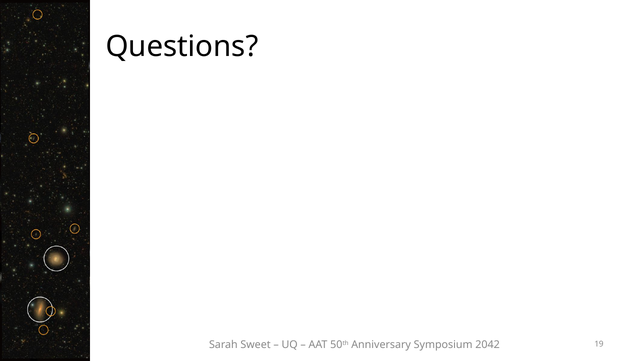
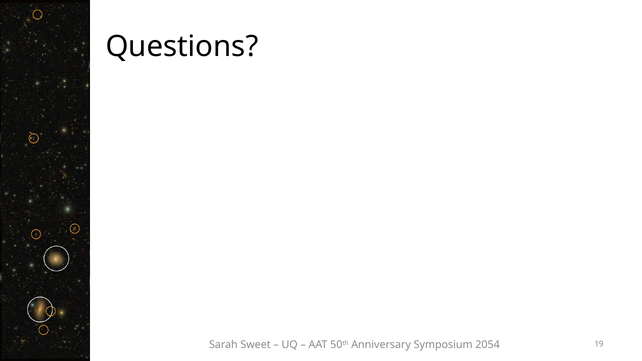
2042: 2042 -> 2054
